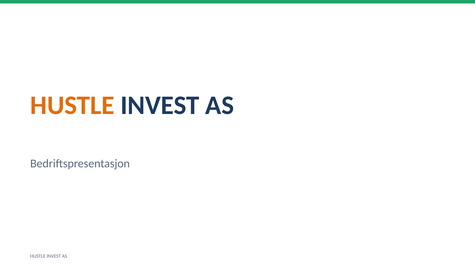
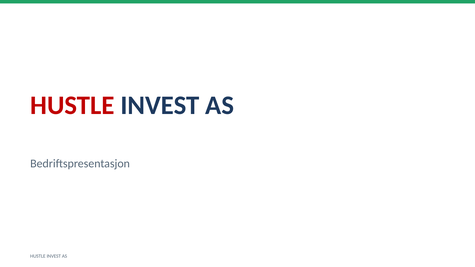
HUSTLE at (72, 105) colour: orange -> red
